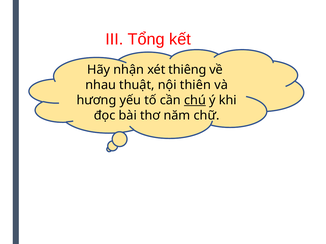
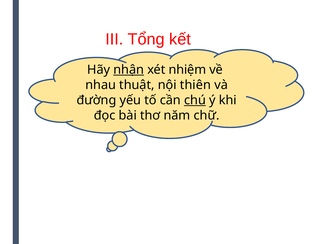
nhận underline: none -> present
thiêng: thiêng -> nhiệm
hương: hương -> đường
